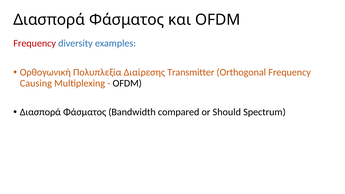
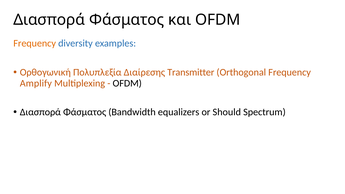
Frequency at (35, 43) colour: red -> orange
Causing: Causing -> Amplify
compared: compared -> equalizers
